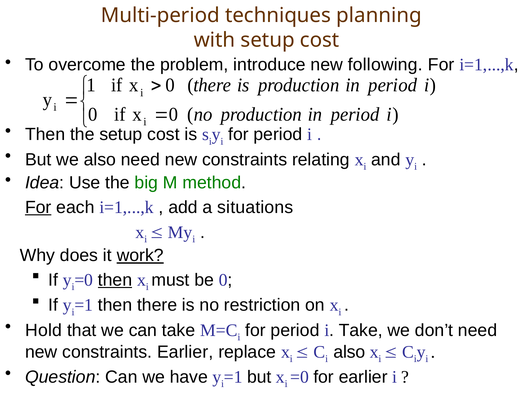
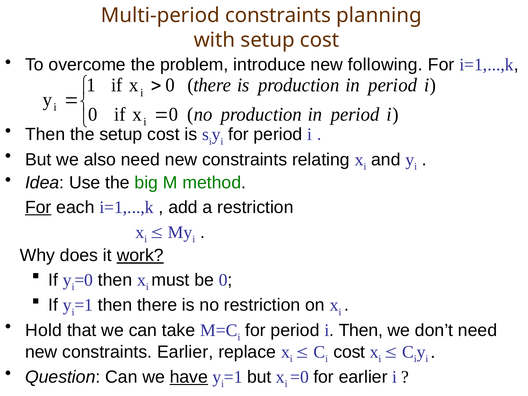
Multi-period techniques: techniques -> constraints
a situations: situations -> restriction
then at (115, 280) underline: present -> none
i Take: Take -> Then
i also: also -> cost
have underline: none -> present
